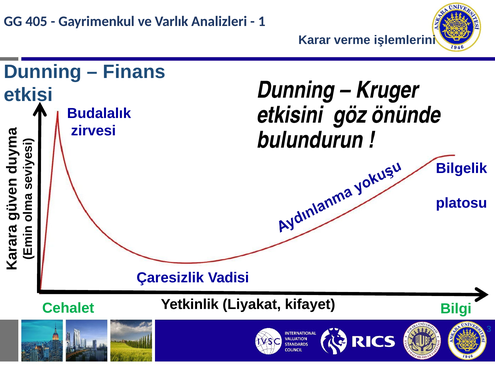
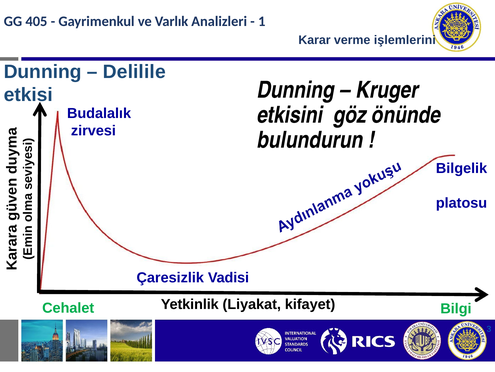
Finans: Finans -> Delilile
